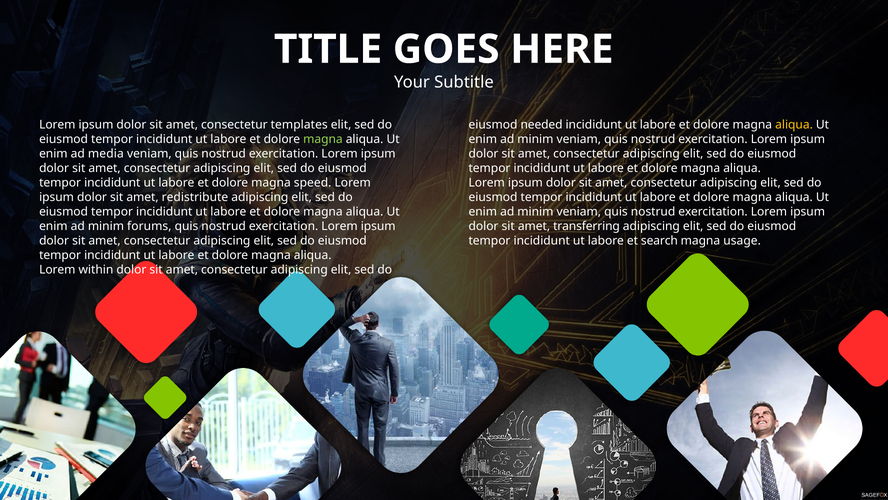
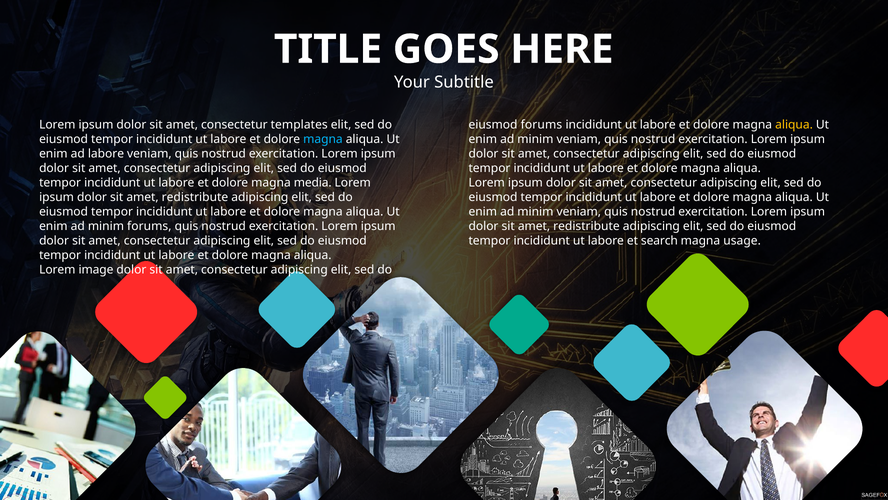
eiusmod needed: needed -> forums
magna at (323, 139) colour: light green -> light blue
ad media: media -> labore
speed: speed -> media
transferring at (587, 226): transferring -> redistribute
within: within -> image
